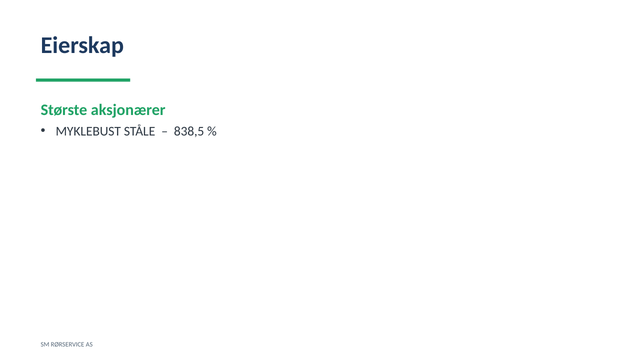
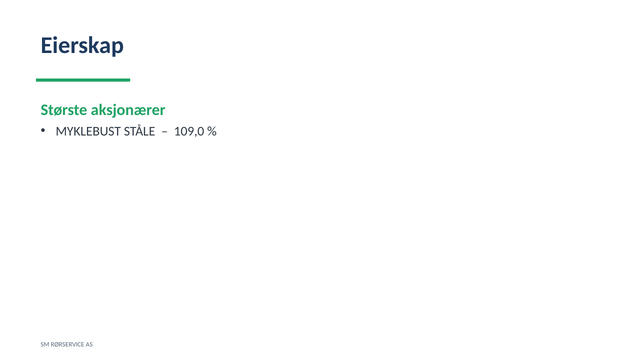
838,5: 838,5 -> 109,0
